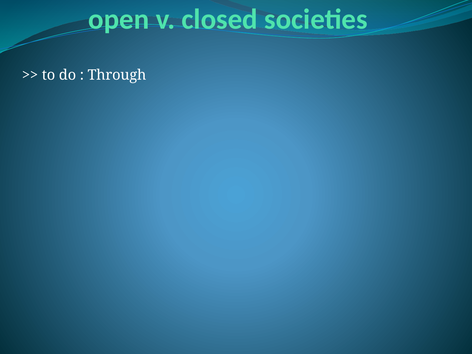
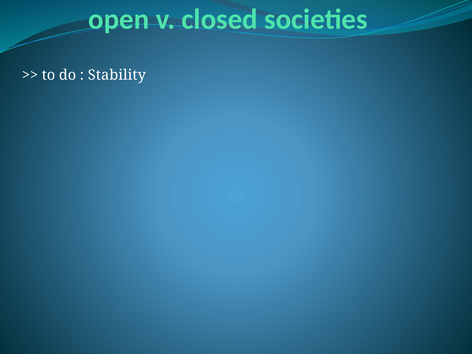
Through: Through -> Stability
